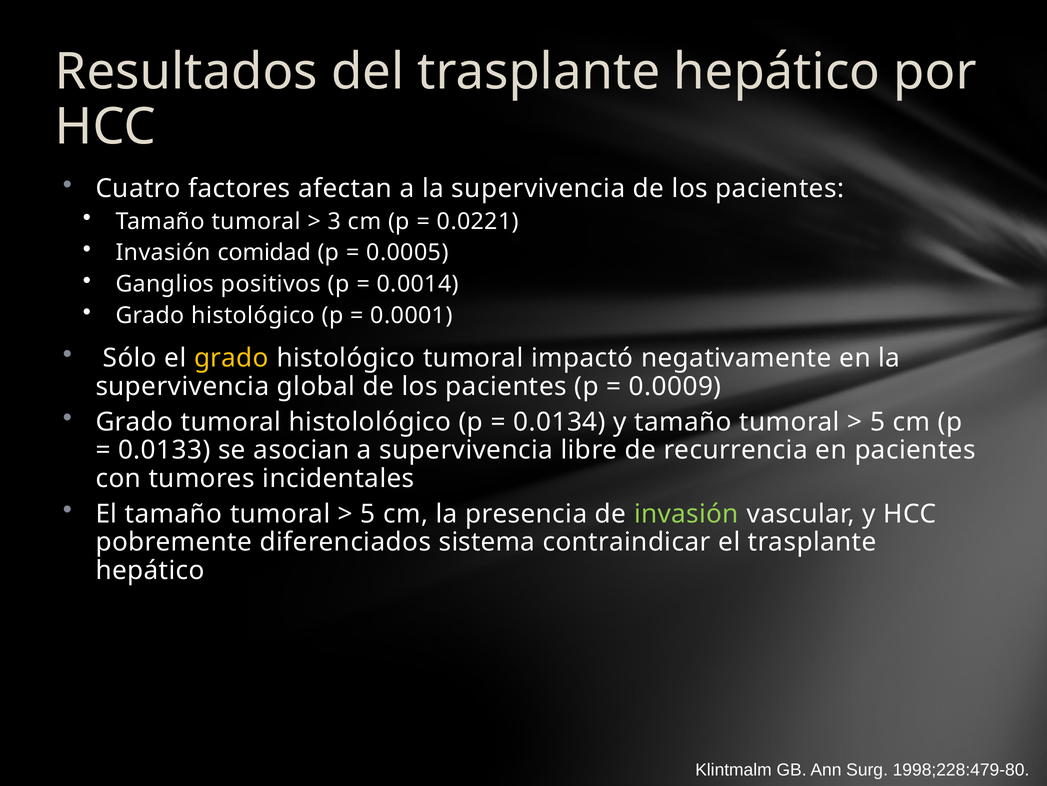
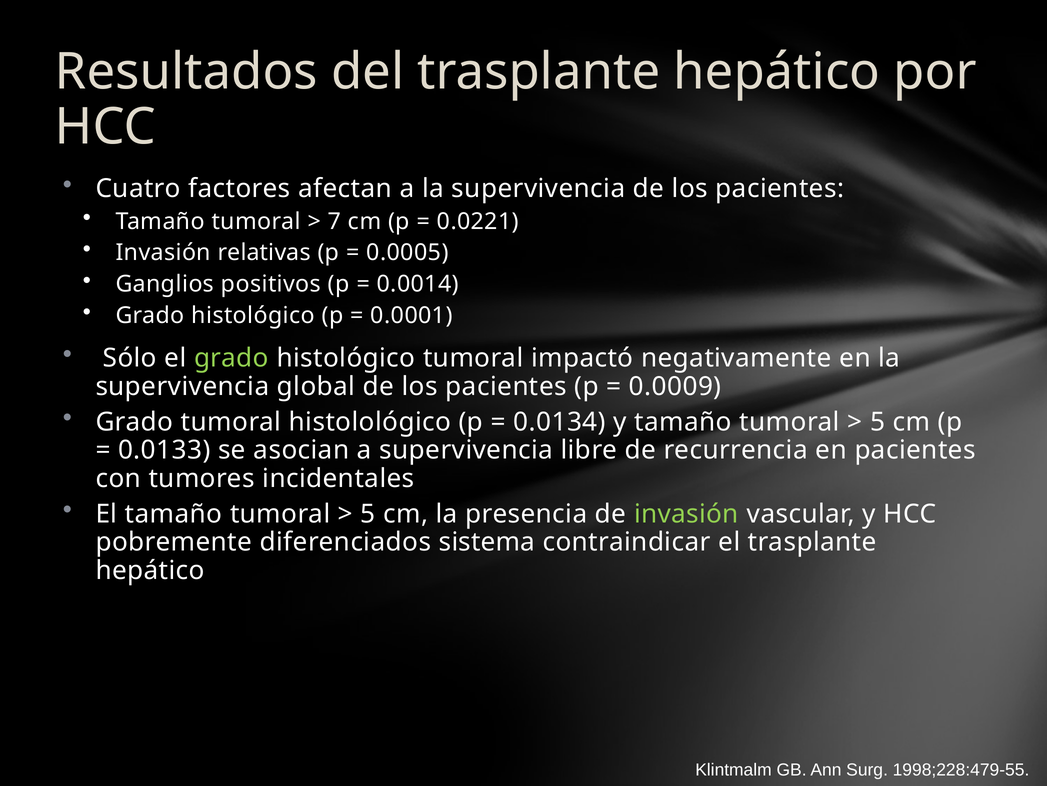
3: 3 -> 7
comidad: comidad -> relativas
grado at (231, 358) colour: yellow -> light green
1998;228:479-80: 1998;228:479-80 -> 1998;228:479-55
